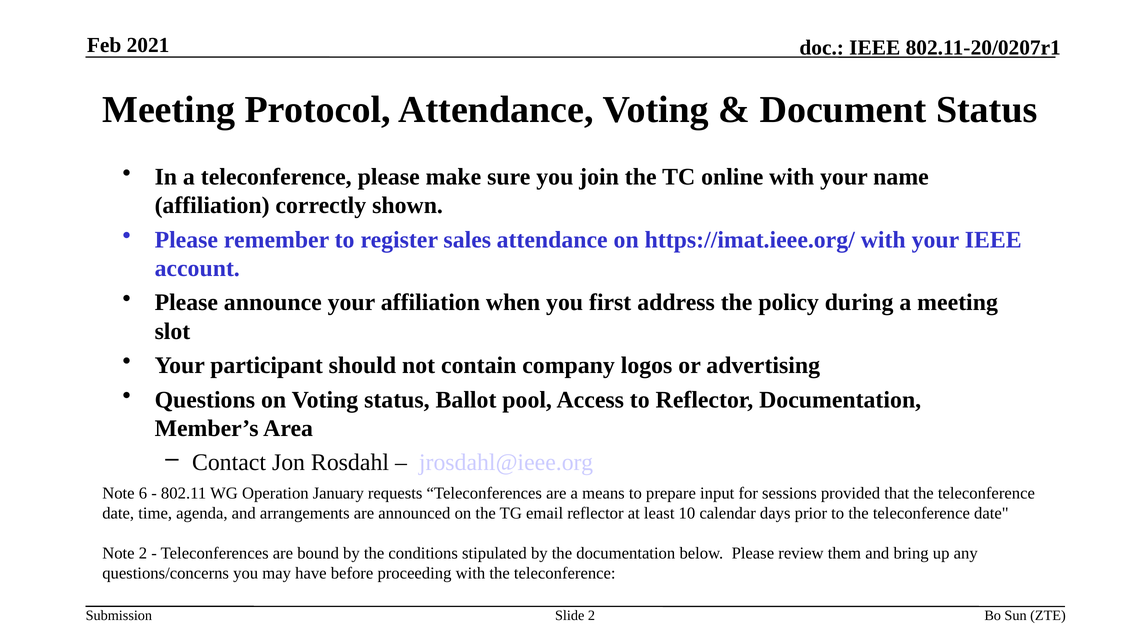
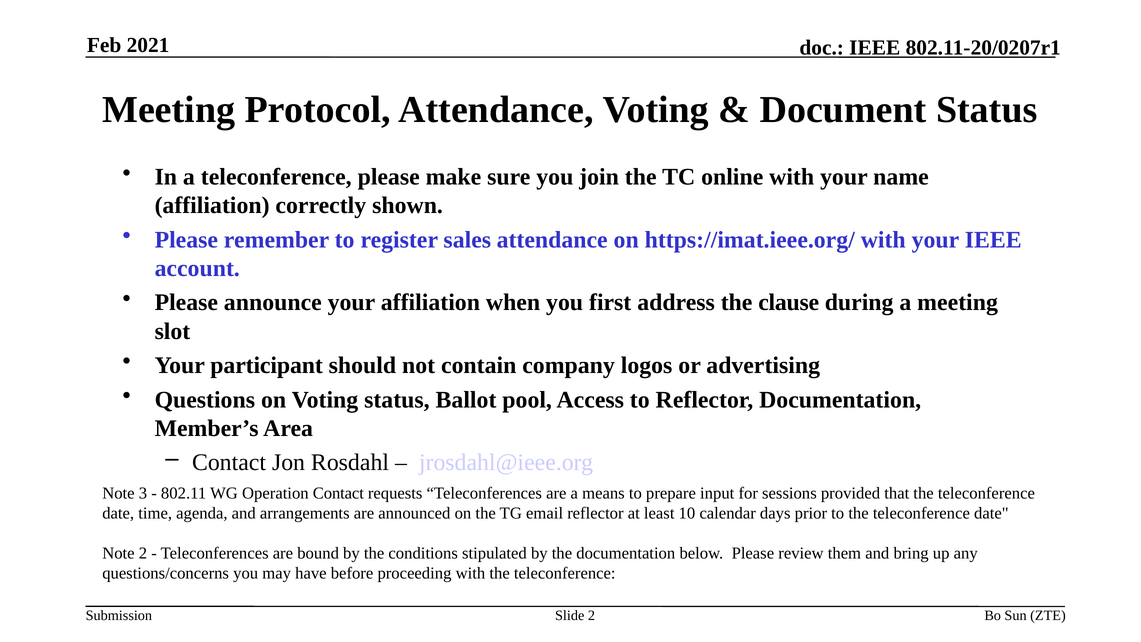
policy: policy -> clause
6: 6 -> 3
Operation January: January -> Contact
